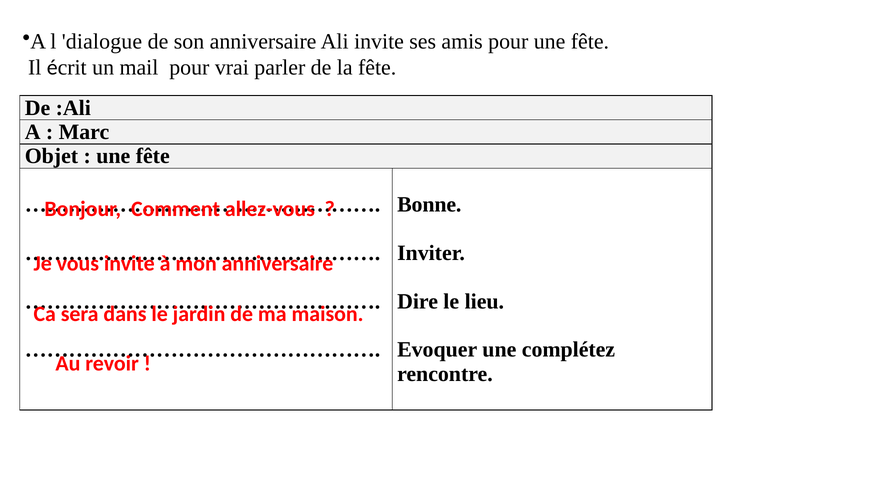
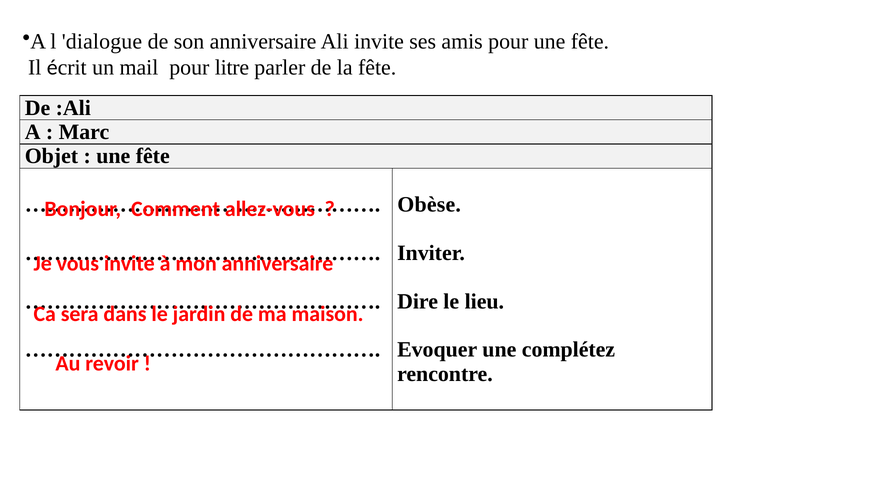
vrai: vrai -> litre
Bonne: Bonne -> Obèse
